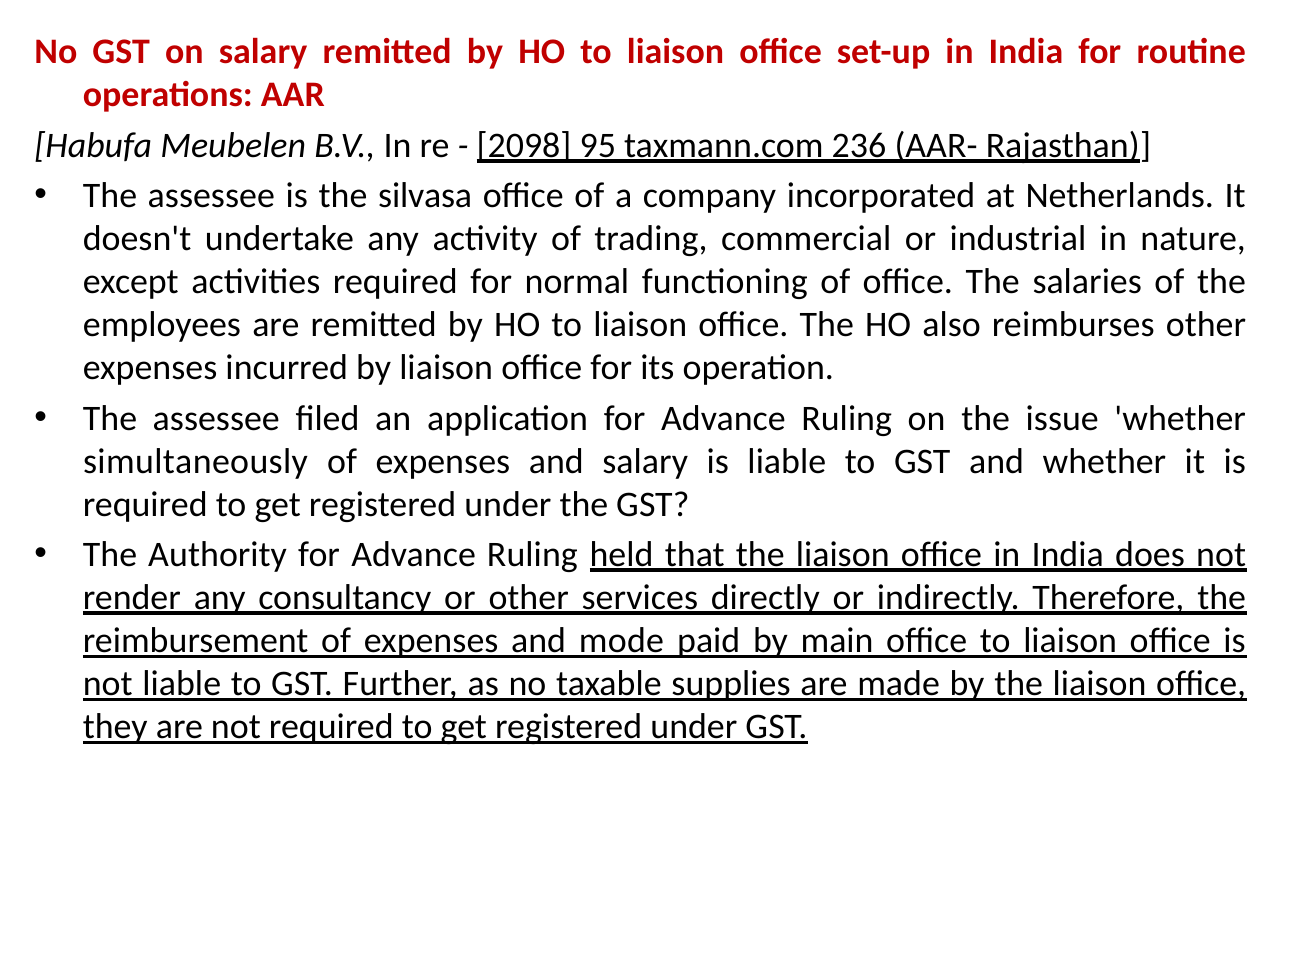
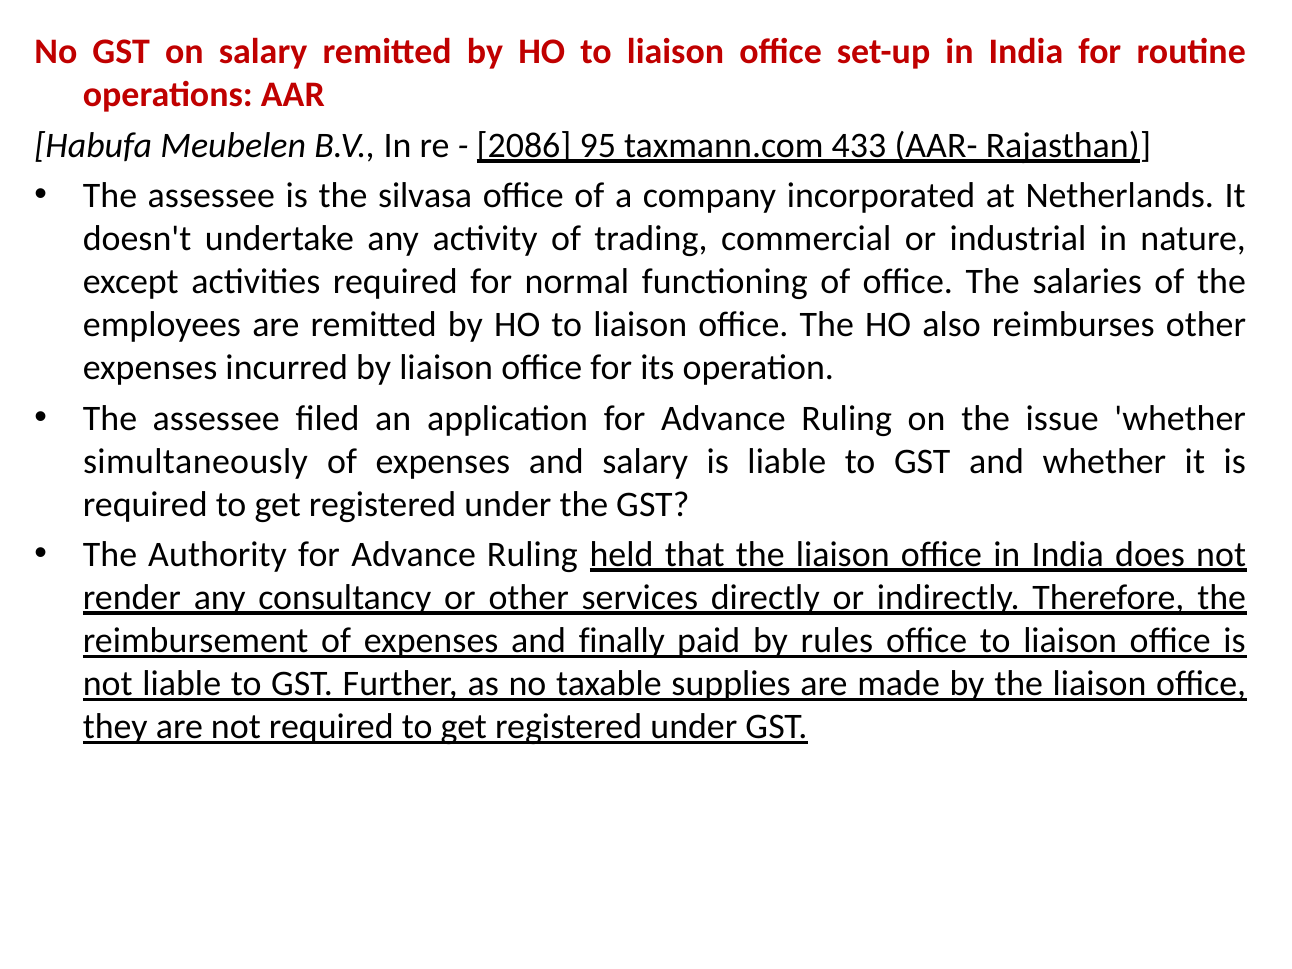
2098: 2098 -> 2086
236: 236 -> 433
mode: mode -> finally
main: main -> rules
